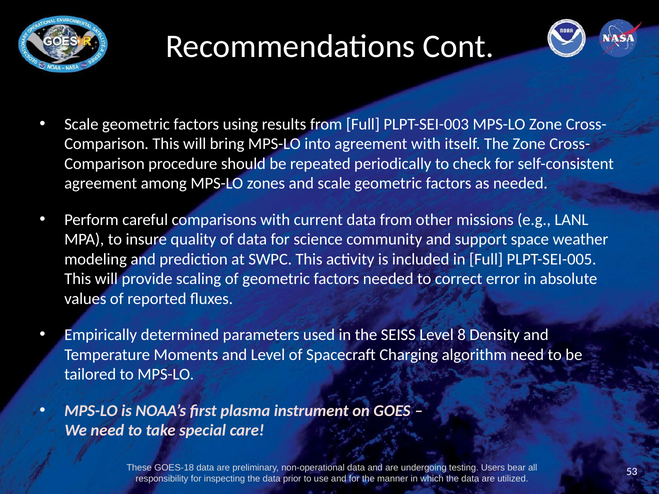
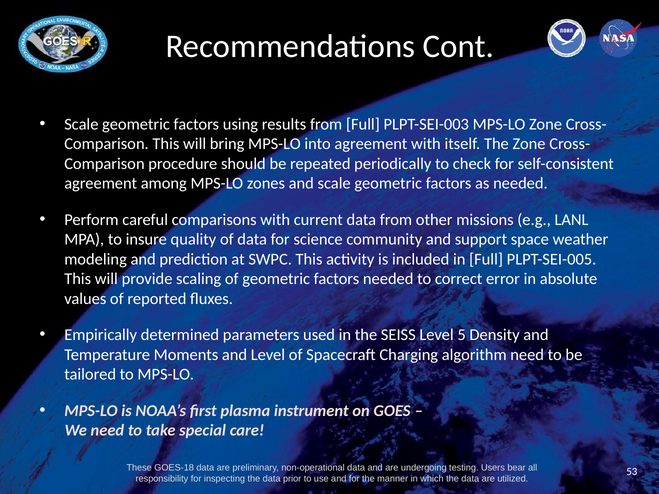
8: 8 -> 5
